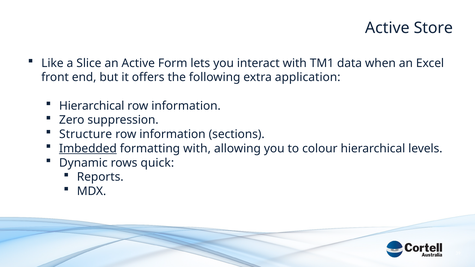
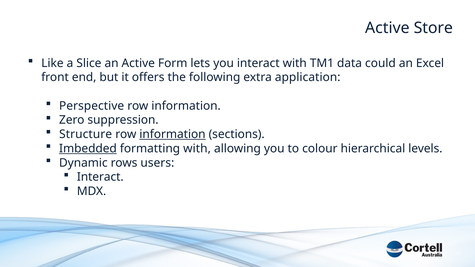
when: when -> could
Hierarchical at (92, 106): Hierarchical -> Perspective
information at (173, 134) underline: none -> present
quick: quick -> users
Reports at (100, 177): Reports -> Interact
